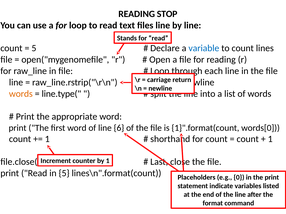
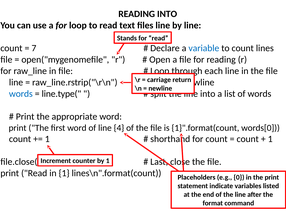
READING STOP: STOP -> INTO
5 at (34, 48): 5 -> 7
words at (21, 94) colour: orange -> blue
6: 6 -> 4
in 5: 5 -> 1
